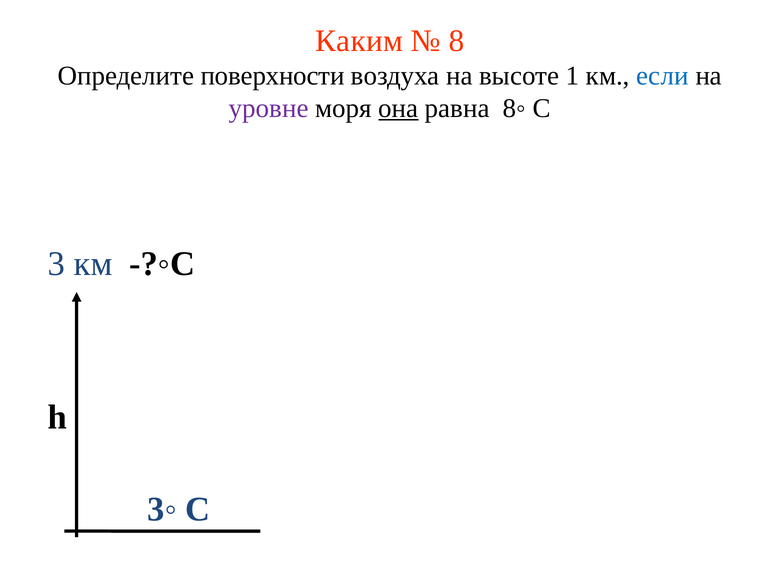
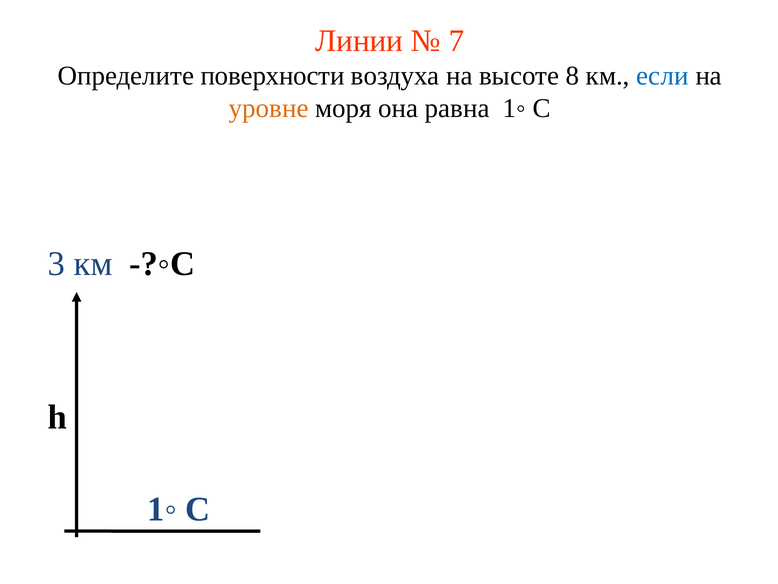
Каким: Каким -> Линии
8: 8 -> 7
1: 1 -> 8
уровне colour: purple -> orange
она underline: present -> none
равна 8◦: 8◦ -> 1◦
3◦ at (162, 509): 3◦ -> 1◦
